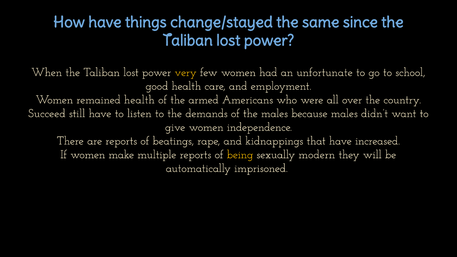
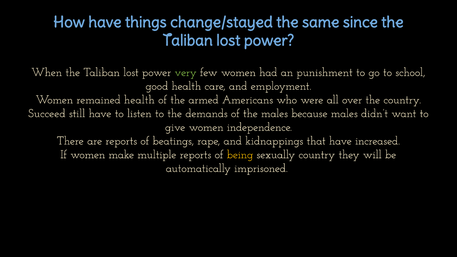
very colour: yellow -> light green
unfortunate: unfortunate -> punishment
sexually modern: modern -> country
